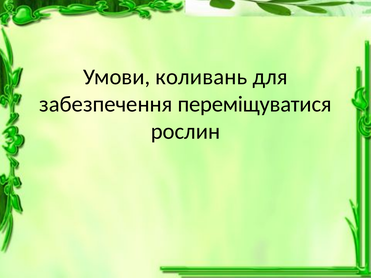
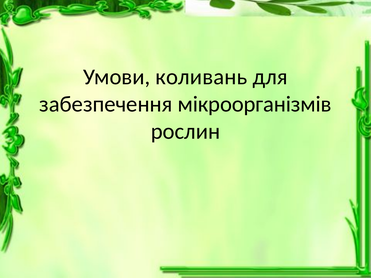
переміщуватися: переміщуватися -> мікроорганізмів
